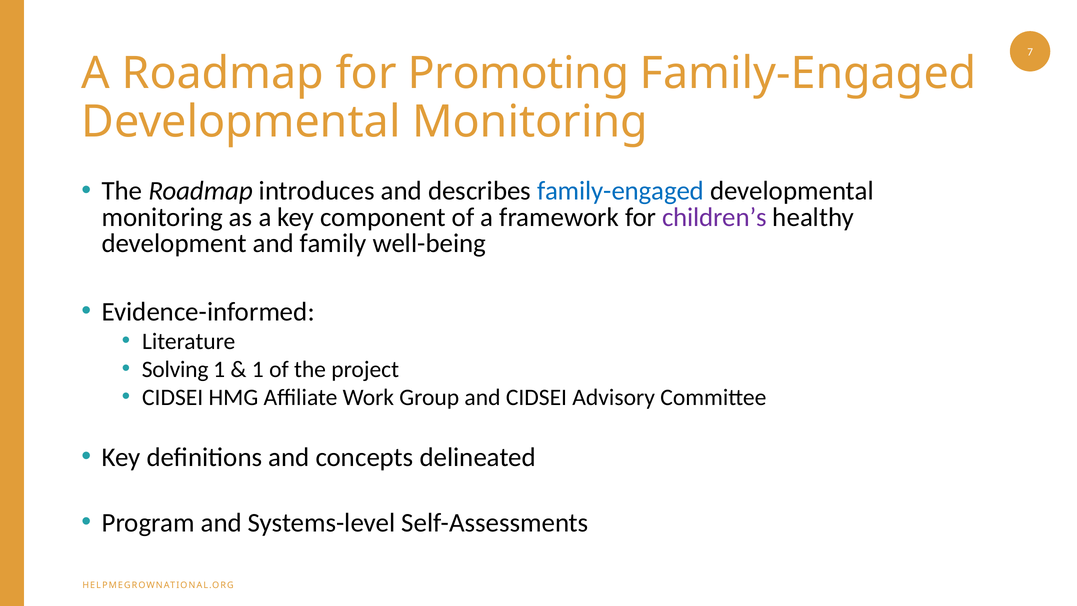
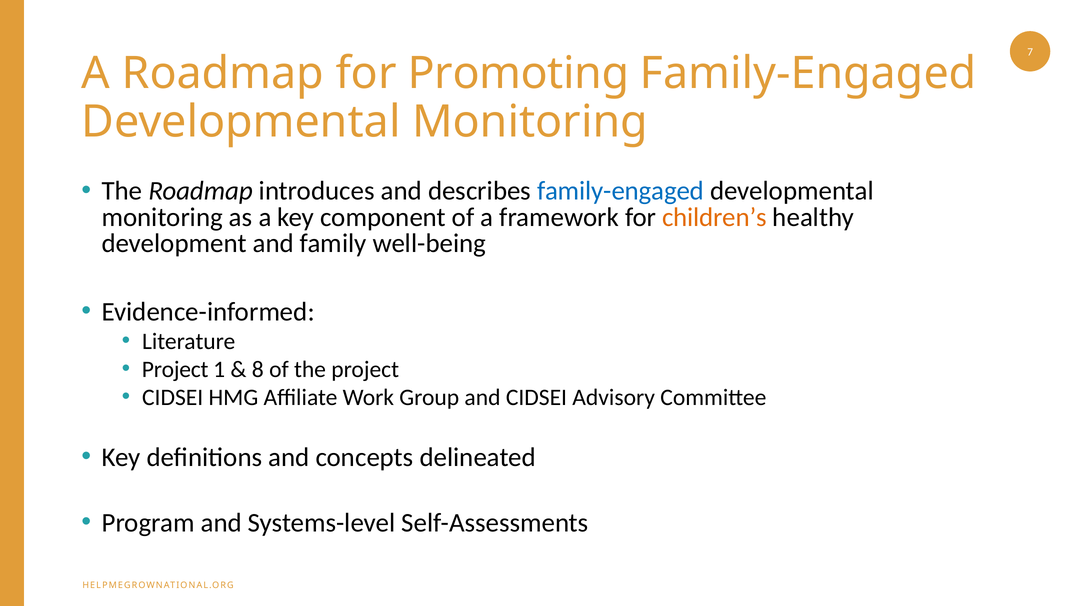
children’s colour: purple -> orange
Solving at (175, 369): Solving -> Project
1 at (258, 369): 1 -> 8
